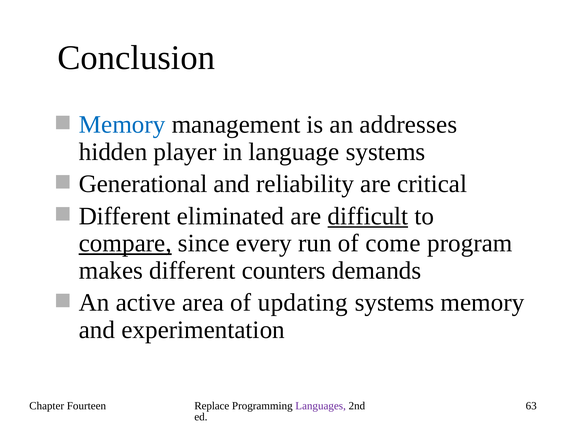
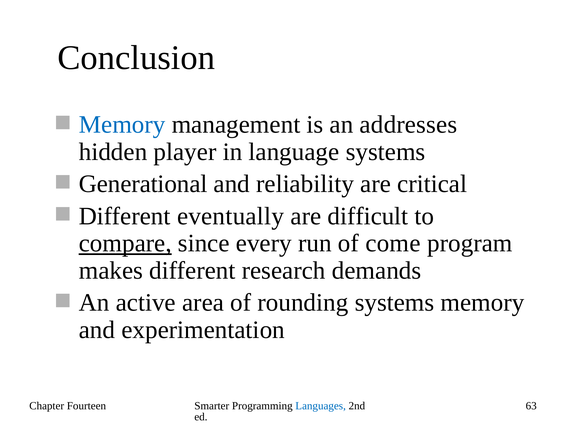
eliminated: eliminated -> eventually
difficult underline: present -> none
counters: counters -> research
updating: updating -> rounding
Replace: Replace -> Smarter
Languages colour: purple -> blue
